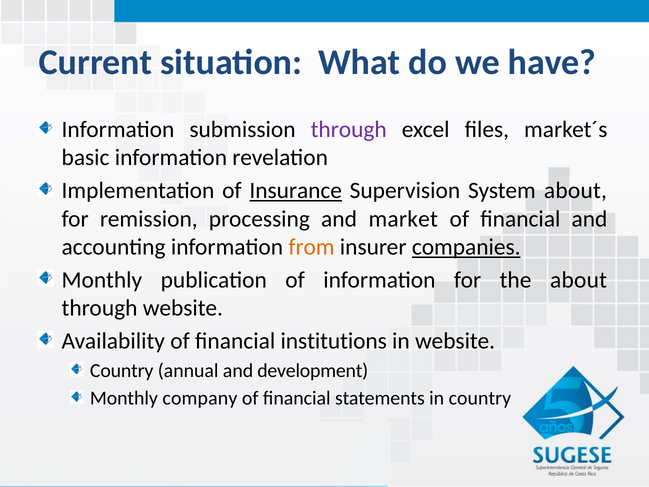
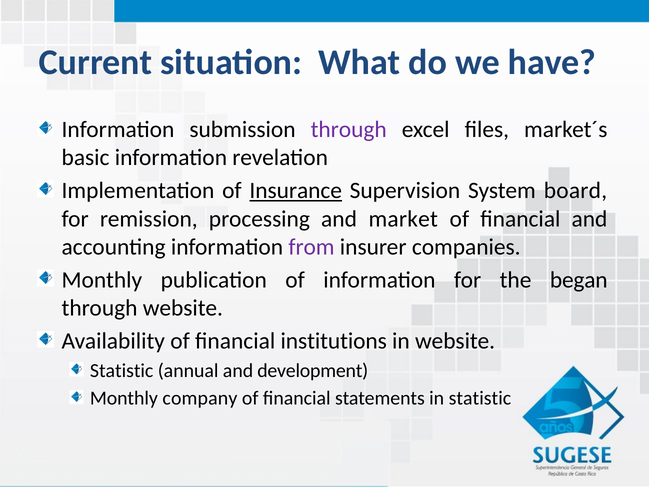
System about: about -> board
from colour: orange -> purple
companies underline: present -> none
the about: about -> began
Country at (122, 370): Country -> Statistic
in country: country -> statistic
